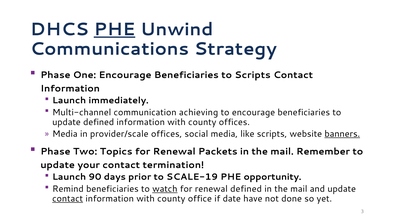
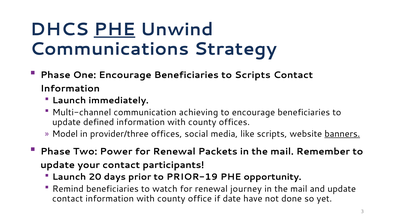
Media at (65, 134): Media -> Model
provider/scale: provider/scale -> provider/three
Topics: Topics -> Power
termination: termination -> participants
90: 90 -> 20
SCALE-19: SCALE-19 -> PRIOR-19
watch underline: present -> none
renewal defined: defined -> journey
contact at (68, 198) underline: present -> none
